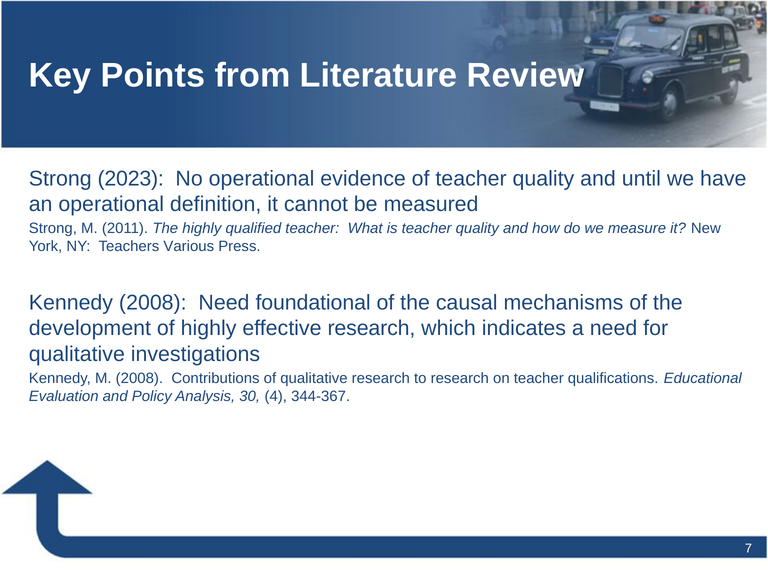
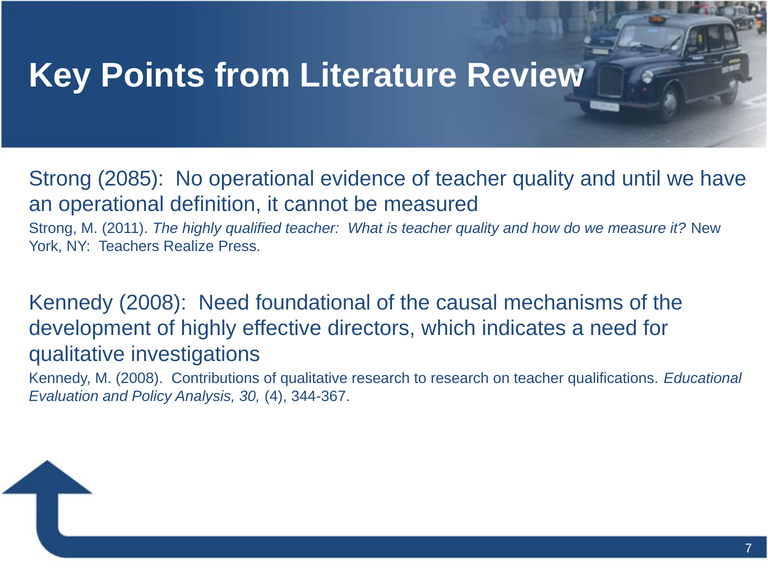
2023: 2023 -> 2085
Various: Various -> Realize
effective research: research -> directors
